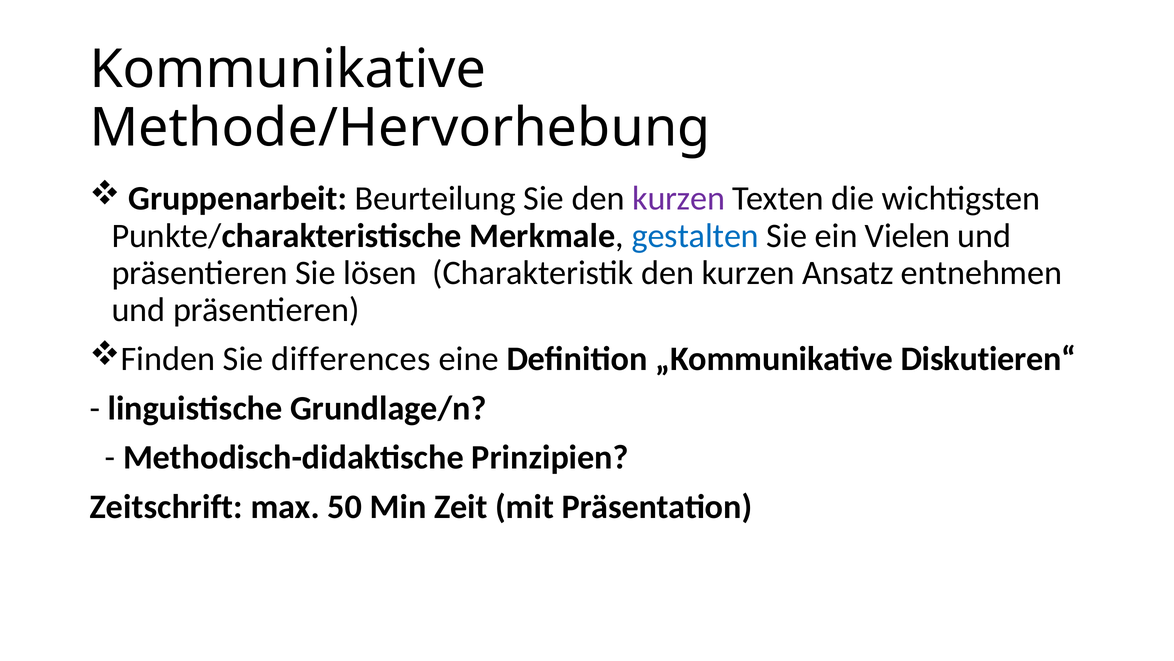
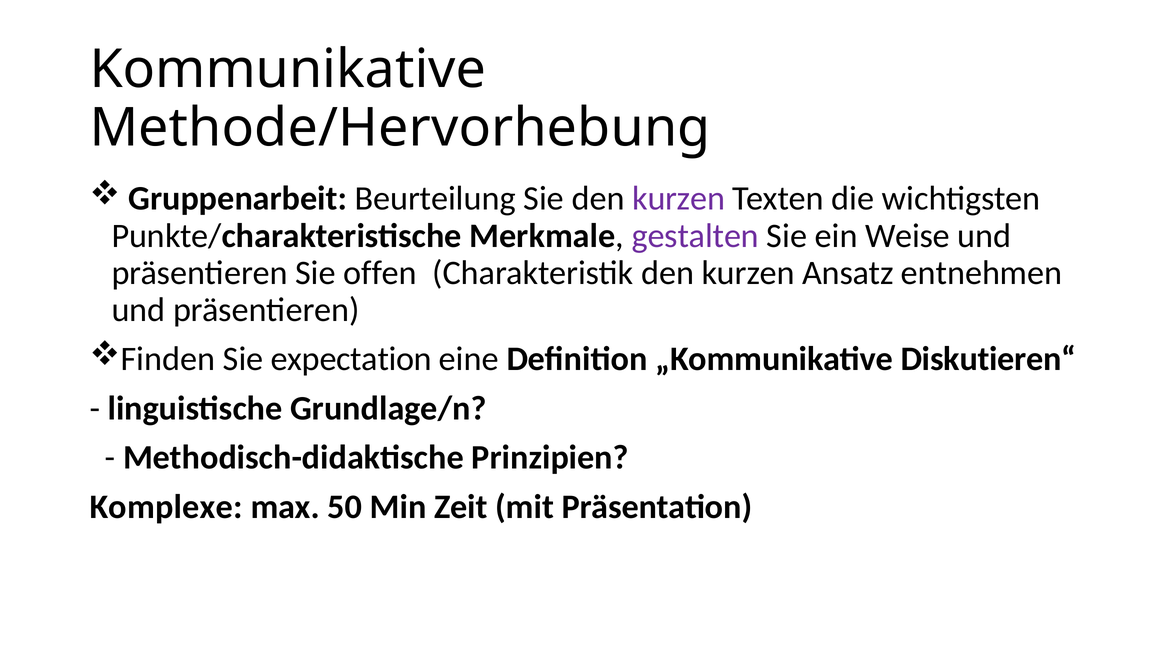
gestalten colour: blue -> purple
Vielen: Vielen -> Weise
lösen: lösen -> offen
differences: differences -> expectation
Zeitschrift: Zeitschrift -> Komplexe
